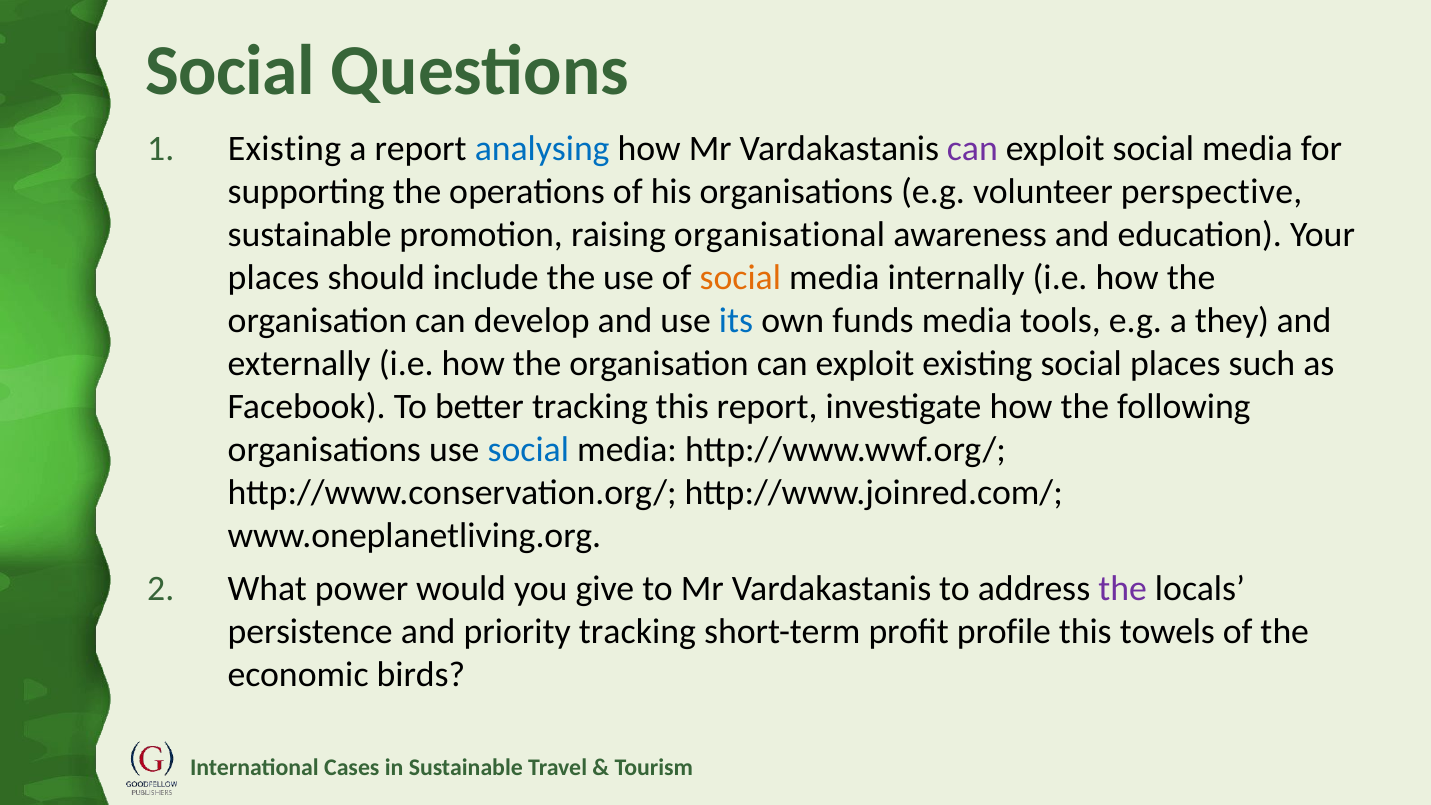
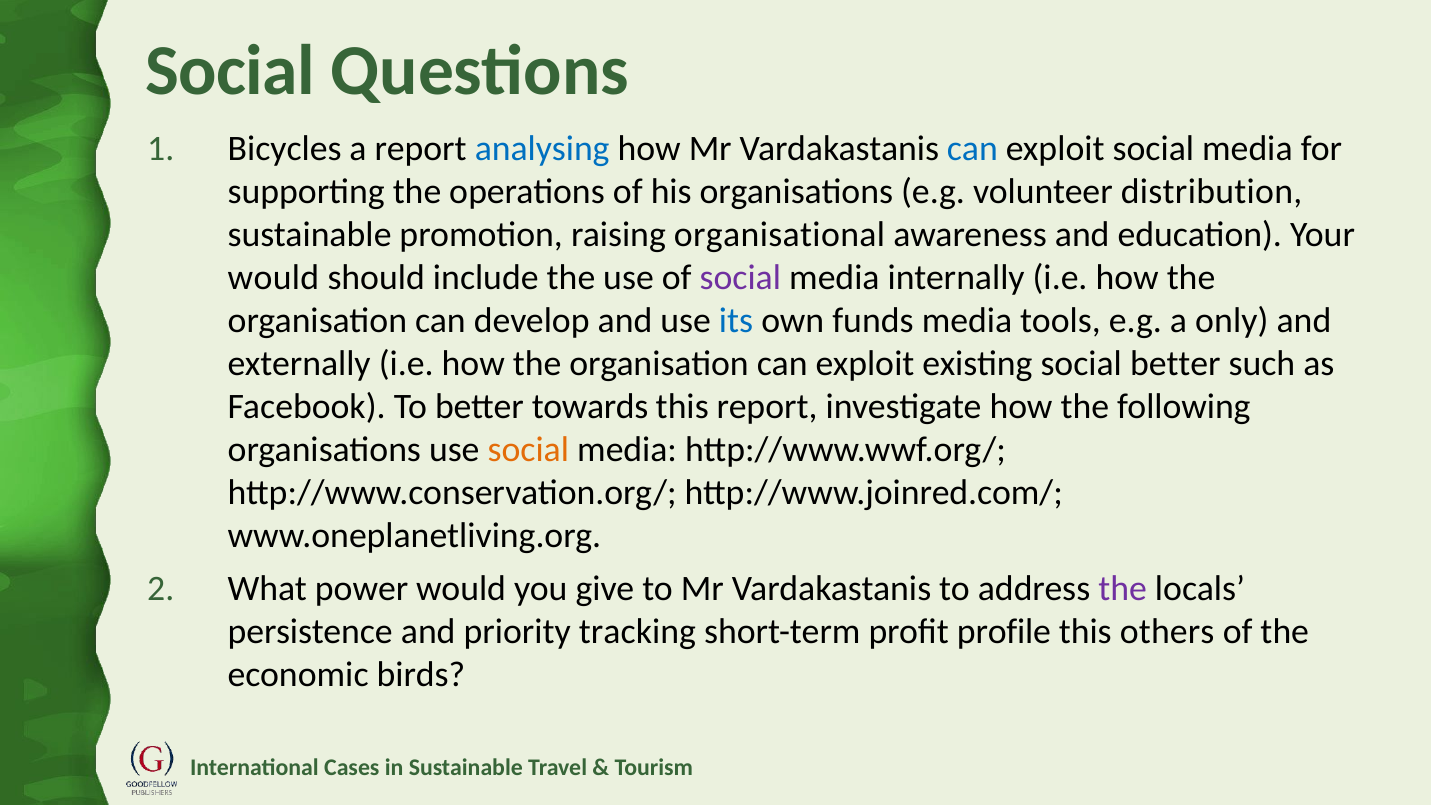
Existing at (284, 149): Existing -> Bicycles
can at (972, 149) colour: purple -> blue
perspective: perspective -> distribution
places at (274, 278): places -> would
social at (740, 278) colour: orange -> purple
they: they -> only
social places: places -> better
better tracking: tracking -> towards
social at (528, 450) colour: blue -> orange
towels: towels -> others
